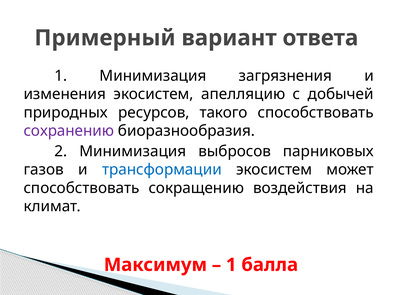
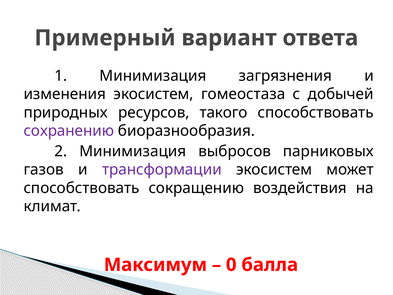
апелляцию: апелляцию -> гомеостаза
трансформации colour: blue -> purple
1 at (231, 265): 1 -> 0
